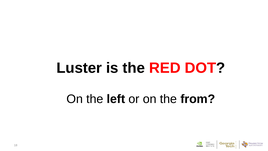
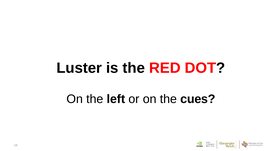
from: from -> cues
